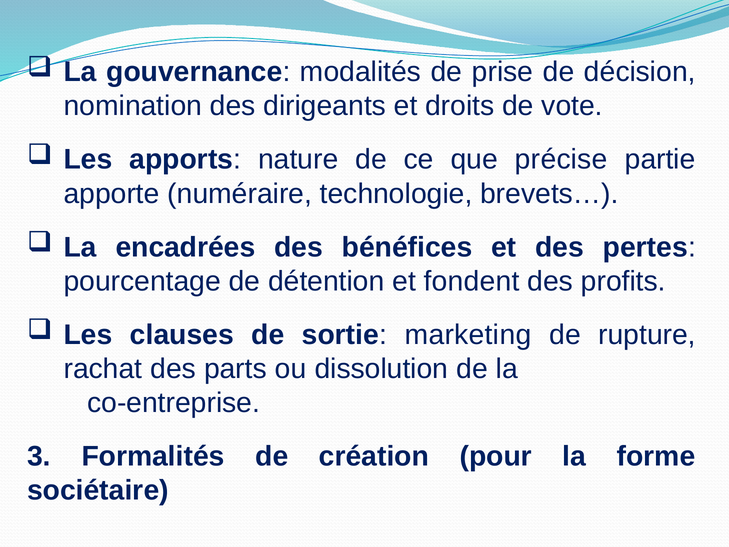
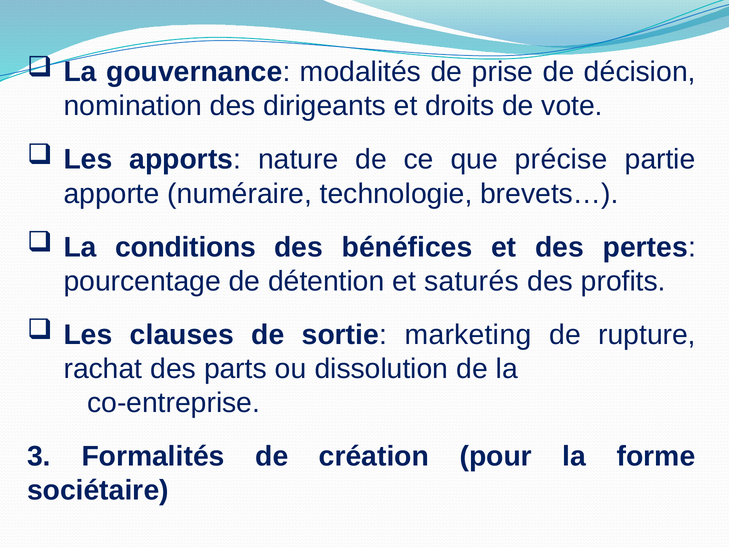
encadrées: encadrées -> conditions
fondent: fondent -> saturés
